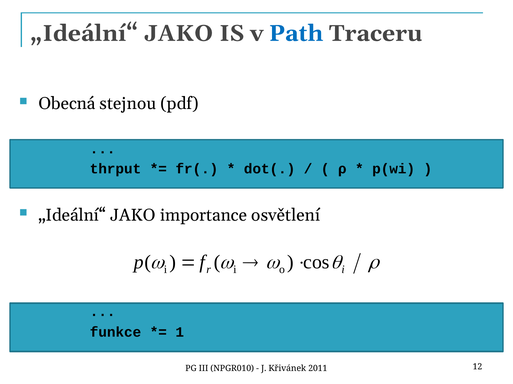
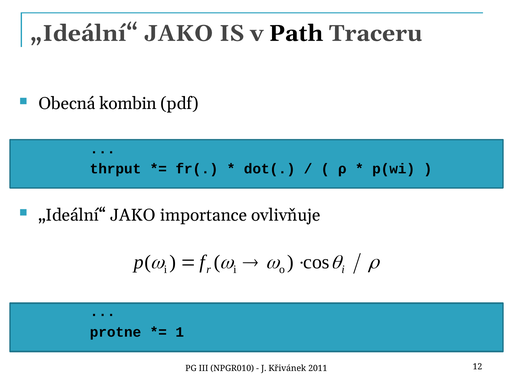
Path colour: blue -> black
stejnou: stejnou -> kombin
osvětlení: osvětlení -> ovlivňuje
funkce: funkce -> protne
